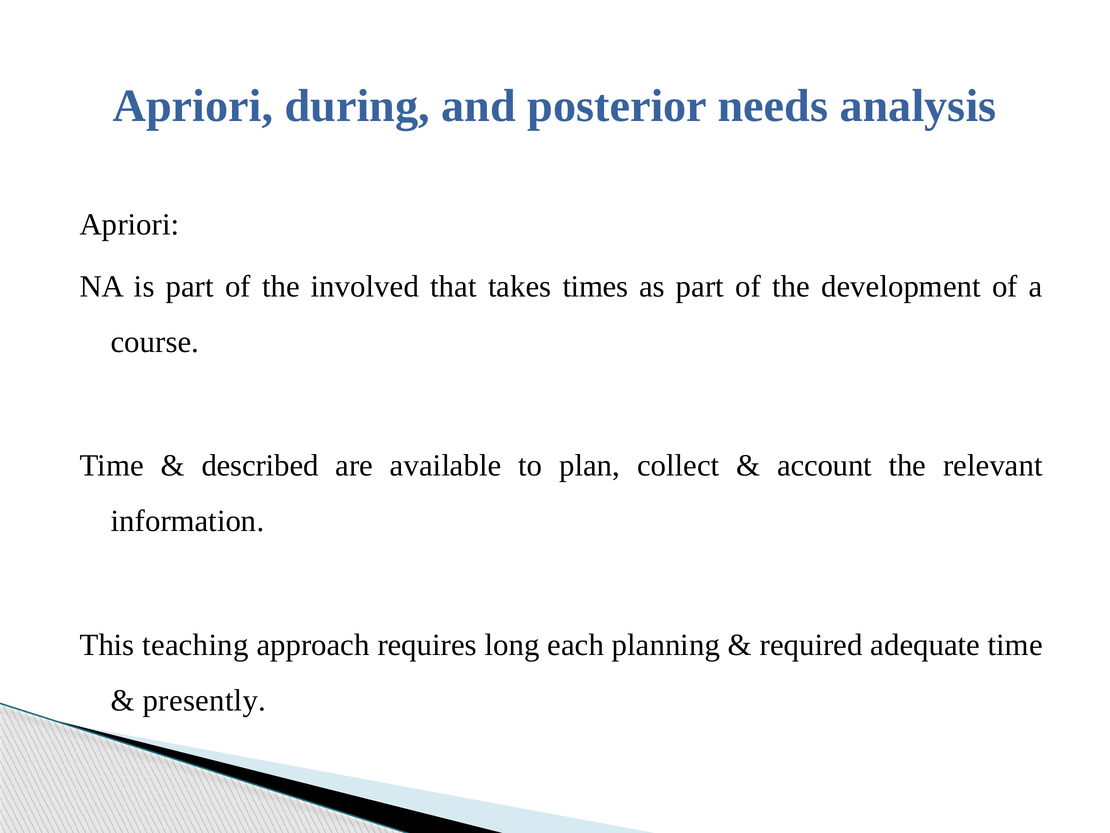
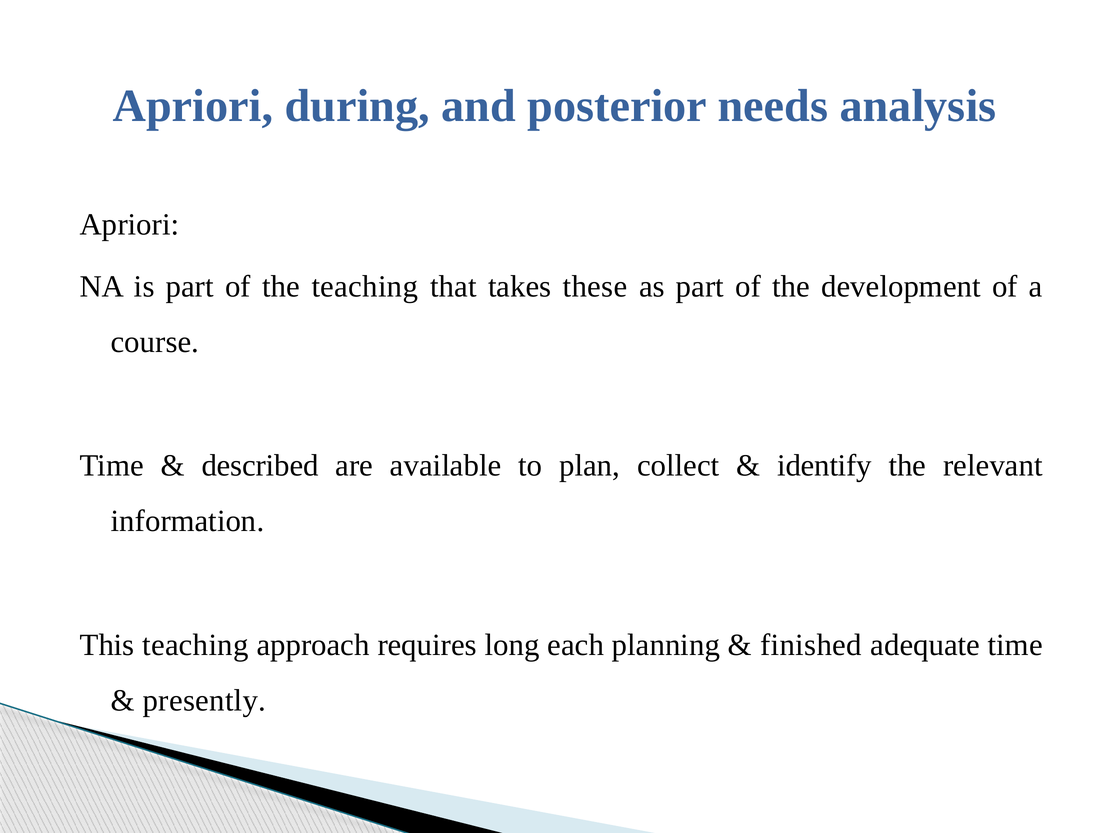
the involved: involved -> teaching
times: times -> these
account: account -> identify
required: required -> finished
